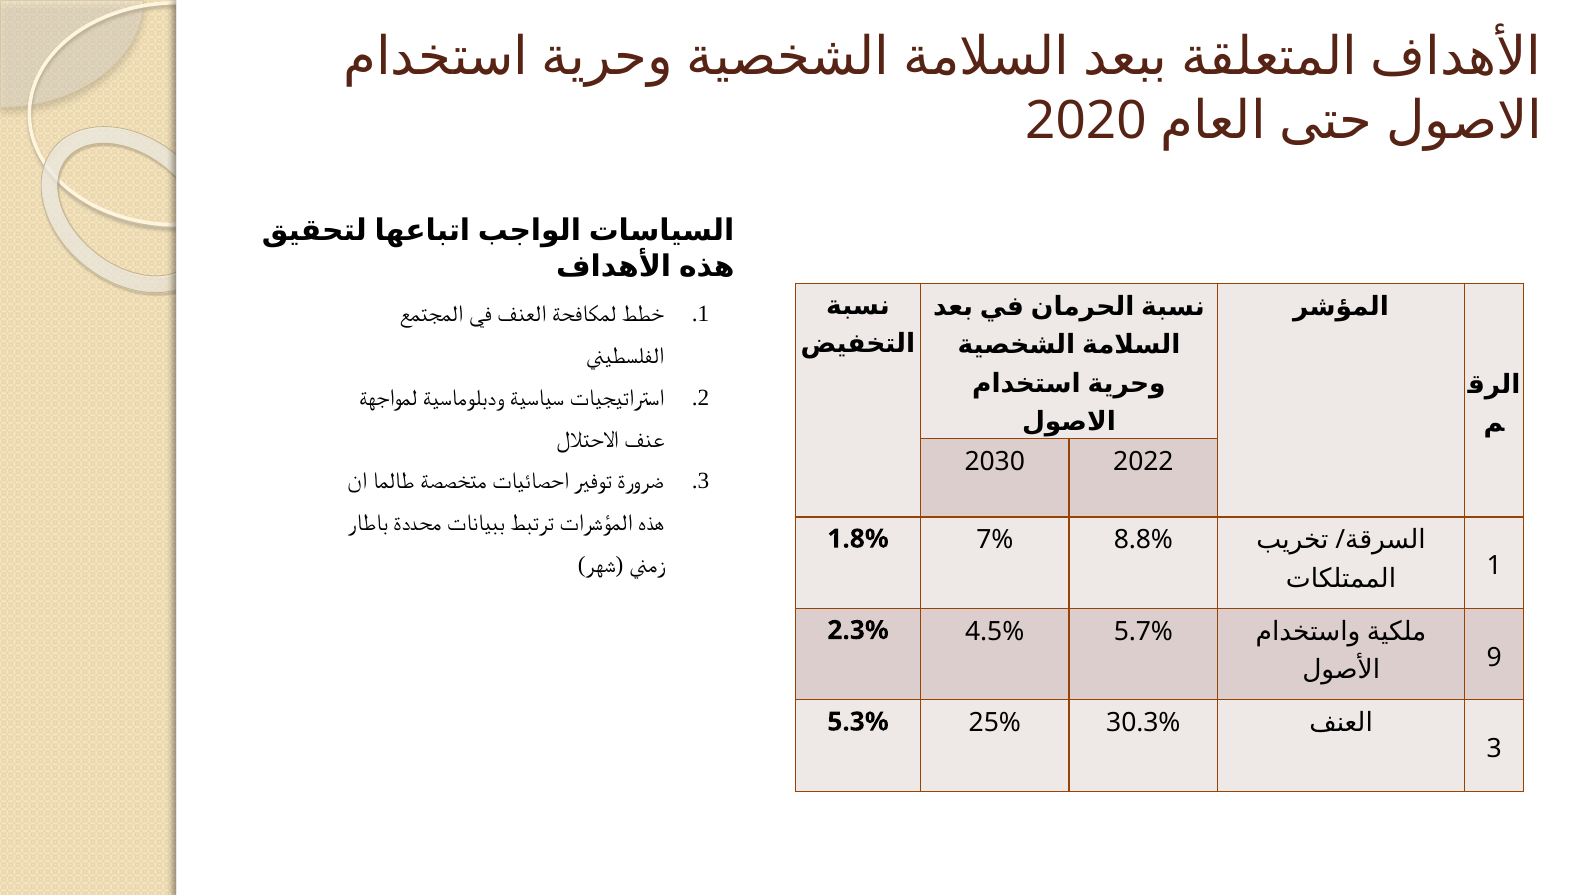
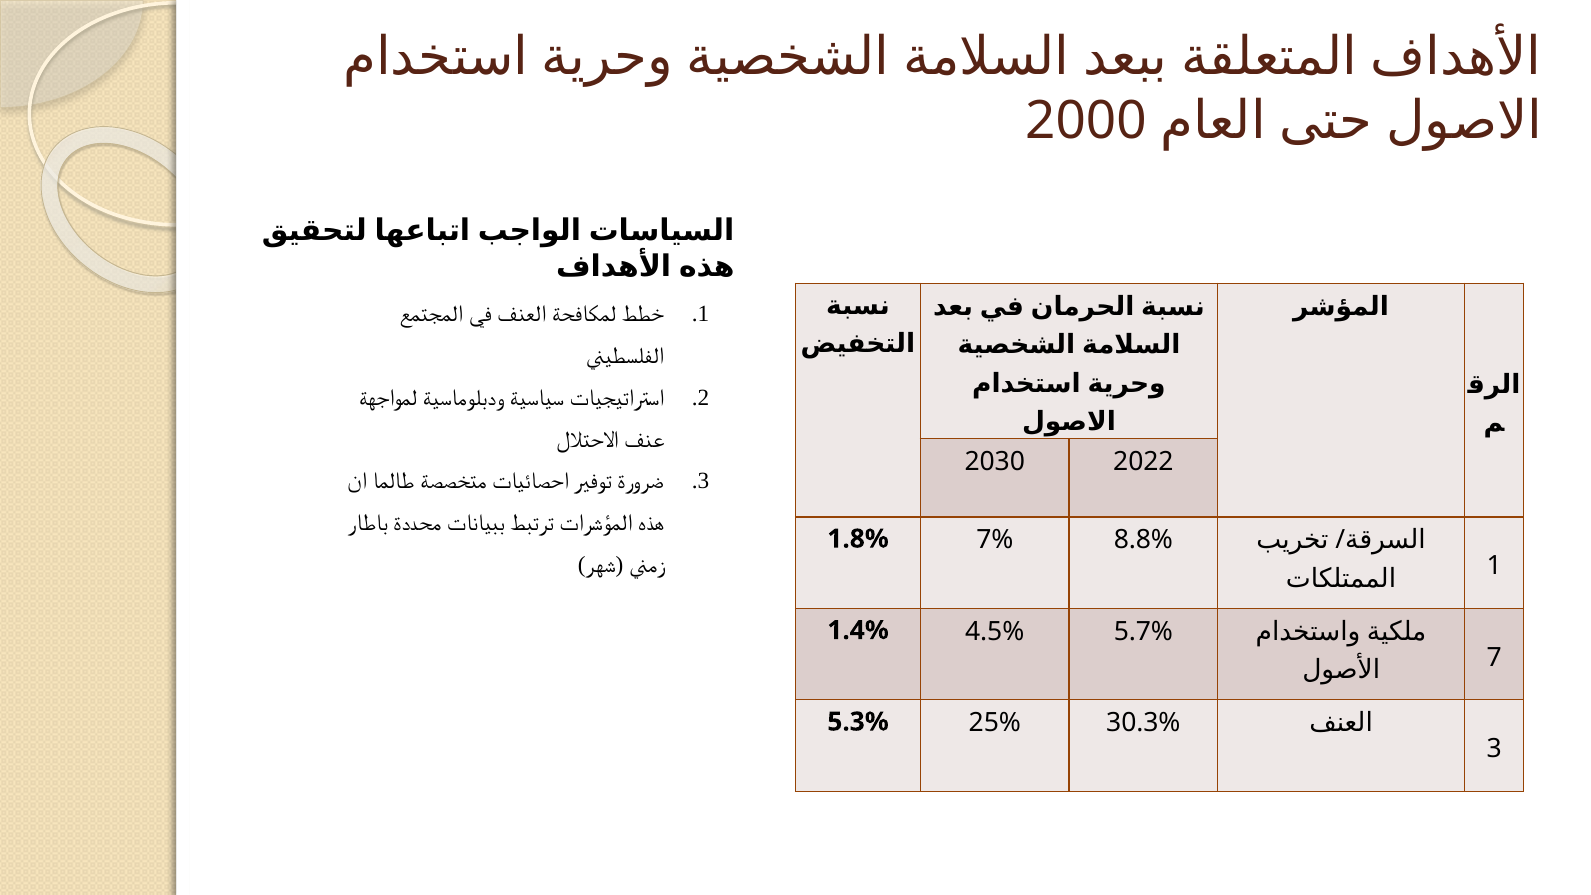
2020: 2020 -> 2000
2.3%: 2.3% -> 1.4%
9: 9 -> 7
